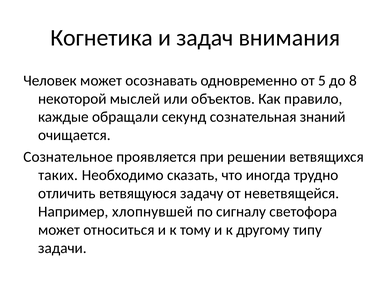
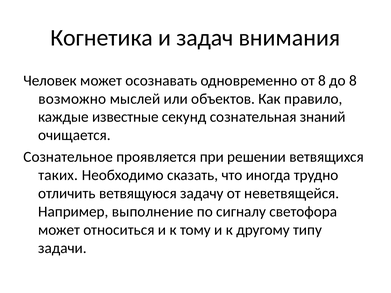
от 5: 5 -> 8
некоторой: некоторой -> возможно
обращали: обращали -> известные
хлопнувшей: хлопнувшей -> выполнение
